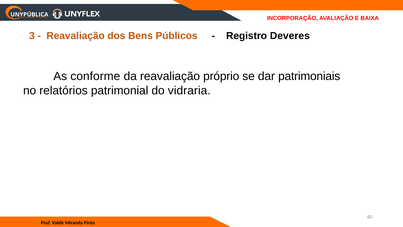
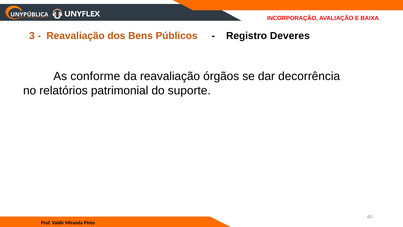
próprio: próprio -> órgãos
patrimoniais: patrimoniais -> decorrência
vidraria: vidraria -> suporte
